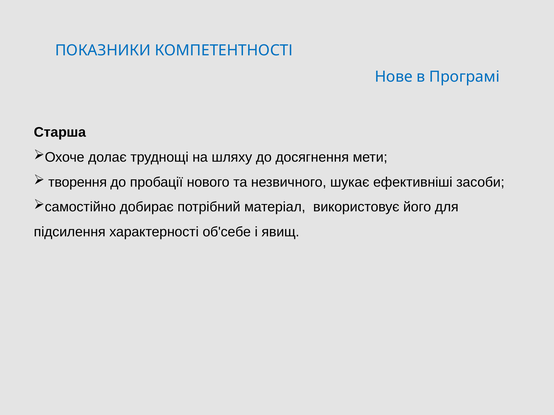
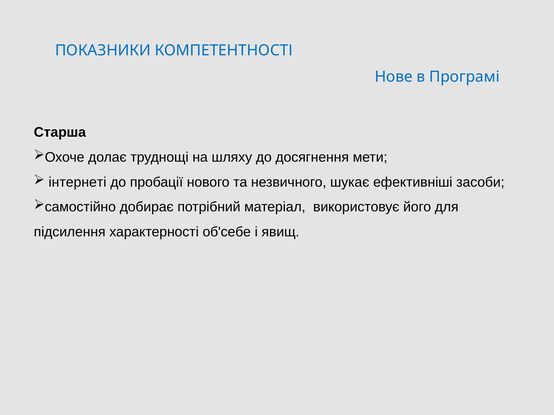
творення: творення -> інтернеті
